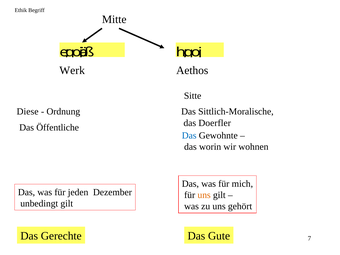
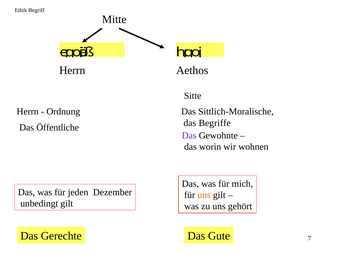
Werk at (72, 70): Werk -> Herrn
Diese at (28, 112): Diese -> Herrn
Doerfler: Doerfler -> Begriffe
Das at (189, 135) colour: blue -> purple
